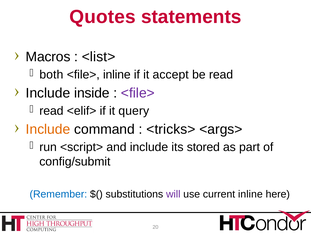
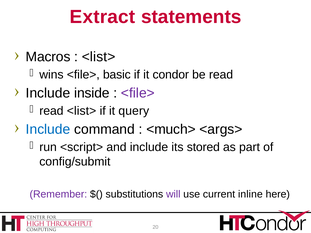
Quotes: Quotes -> Extract
both: both -> wins
<file> inline: inline -> basic
accept: accept -> condor
read <elif>: <elif> -> <list>
Include at (48, 130) colour: orange -> blue
<tricks>: <tricks> -> <much>
Remember colour: blue -> purple
